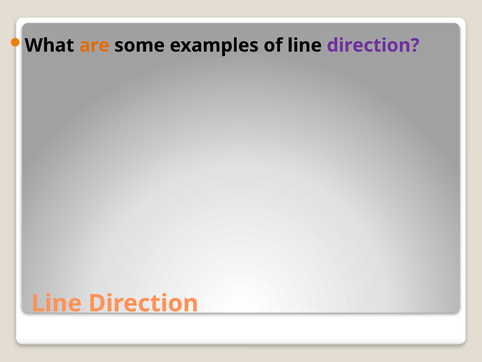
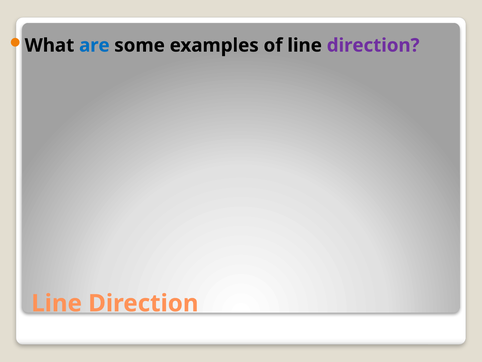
are colour: orange -> blue
